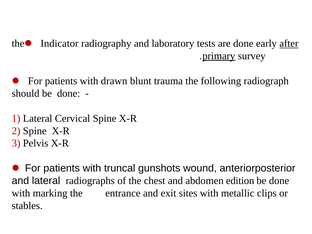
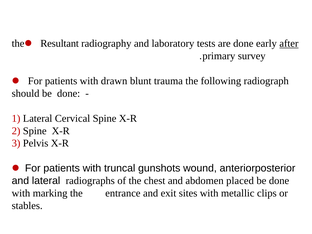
Indicator: Indicator -> Resultant
primary underline: present -> none
edition: edition -> placed
